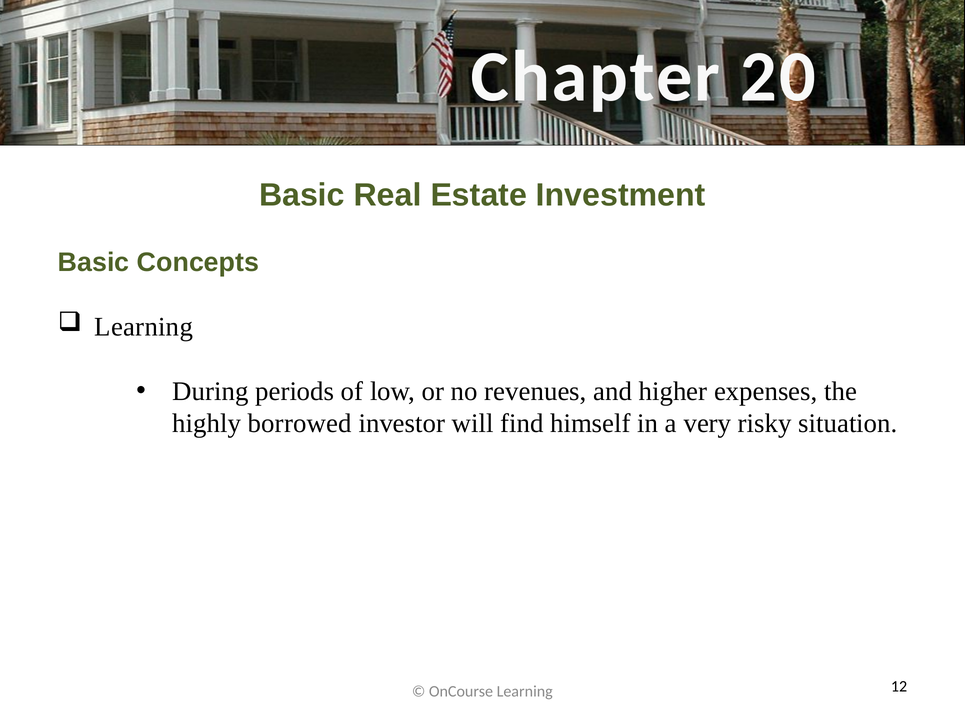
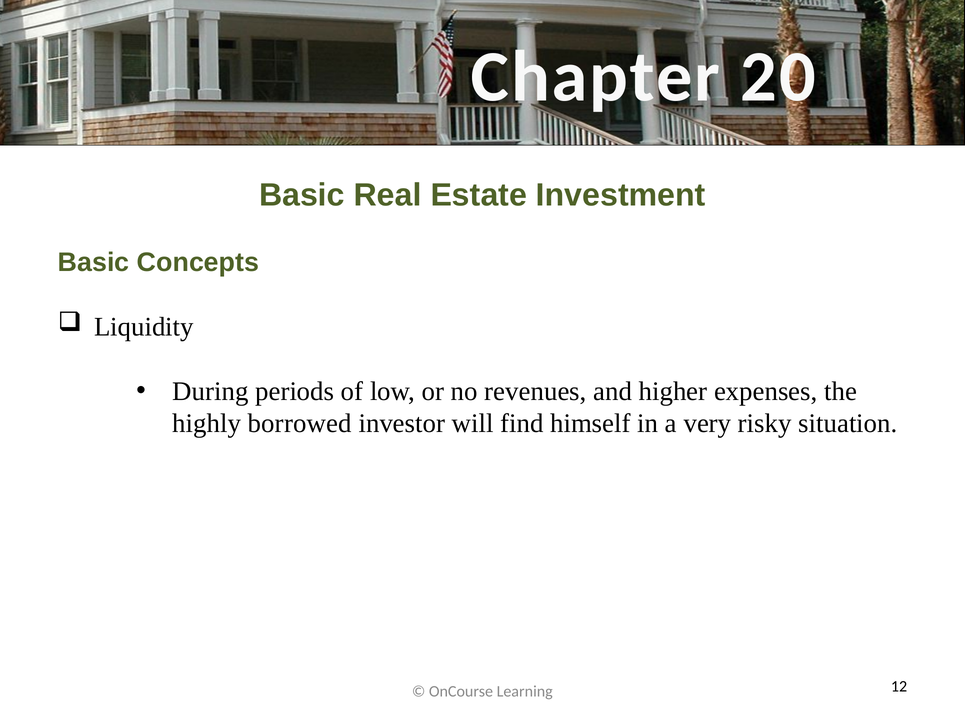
Learning at (144, 327): Learning -> Liquidity
